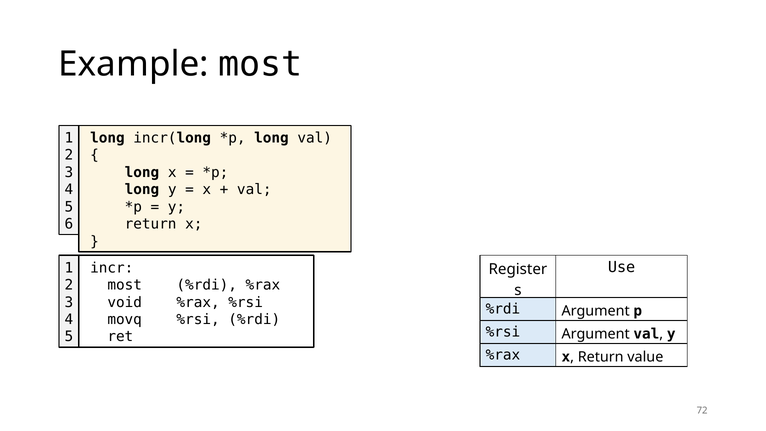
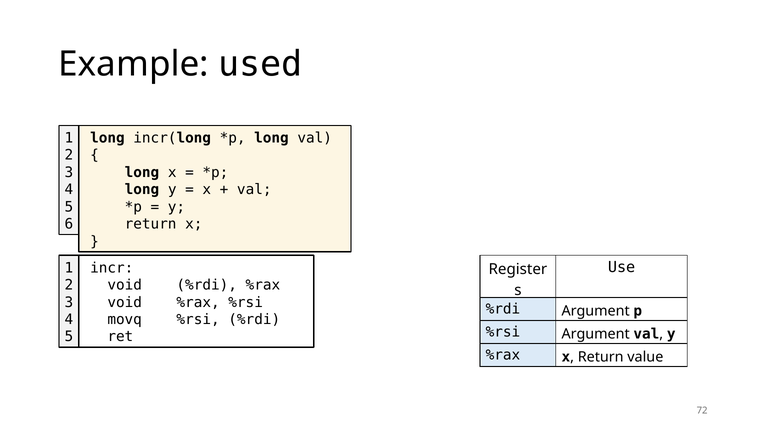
Example most: most -> used
most at (125, 285): most -> void
